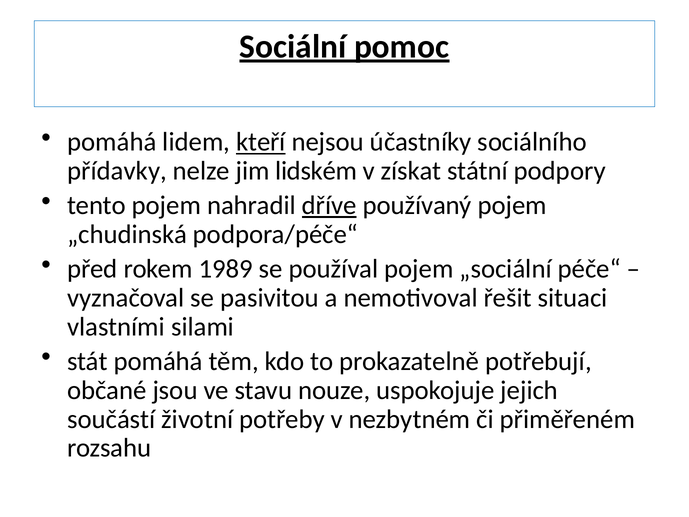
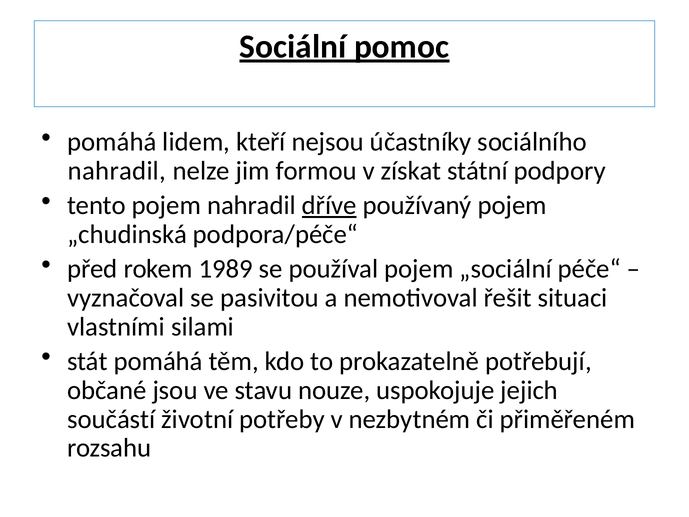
kteří underline: present -> none
přídavky at (117, 171): přídavky -> nahradil
lidském: lidském -> formou
